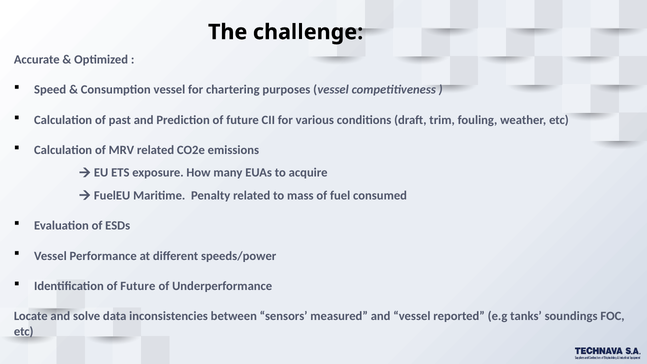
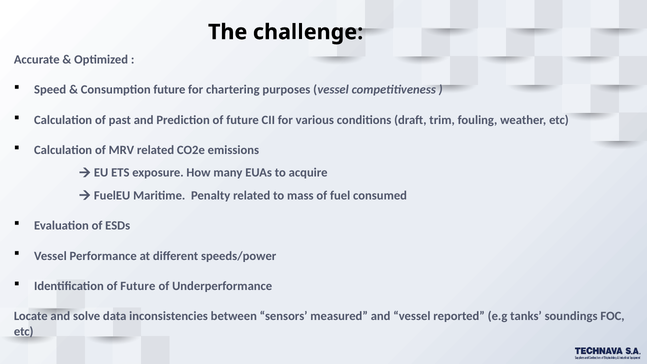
Consumption vessel: vessel -> future
